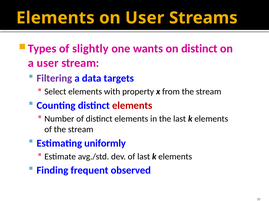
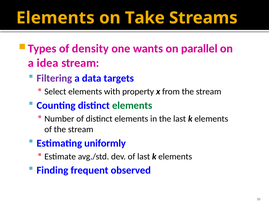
on User: User -> Take
slightly: slightly -> density
on distinct: distinct -> parallel
a user: user -> idea
elements at (132, 106) colour: red -> green
